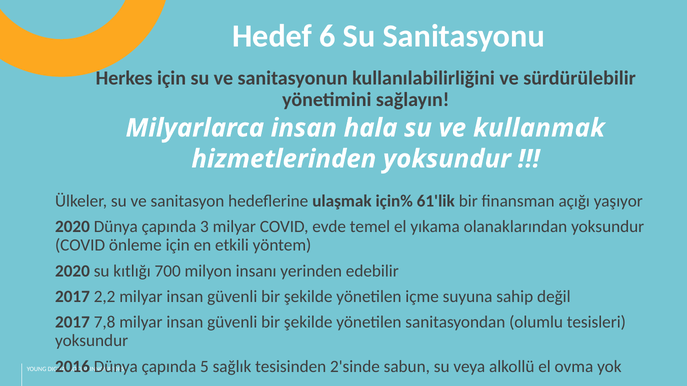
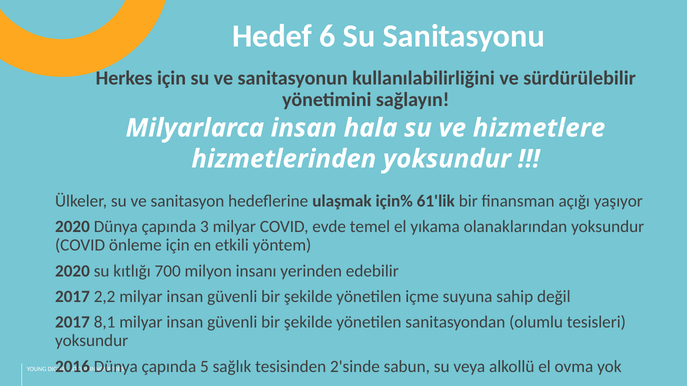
kullanmak: kullanmak -> hizmetlere
7,8: 7,8 -> 8,1
